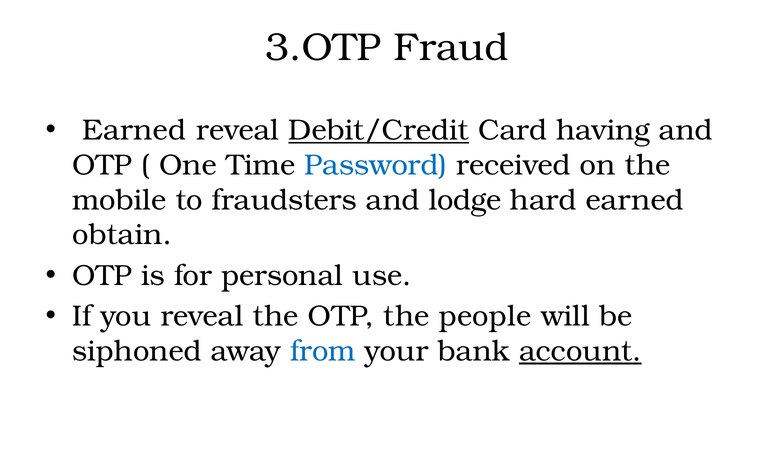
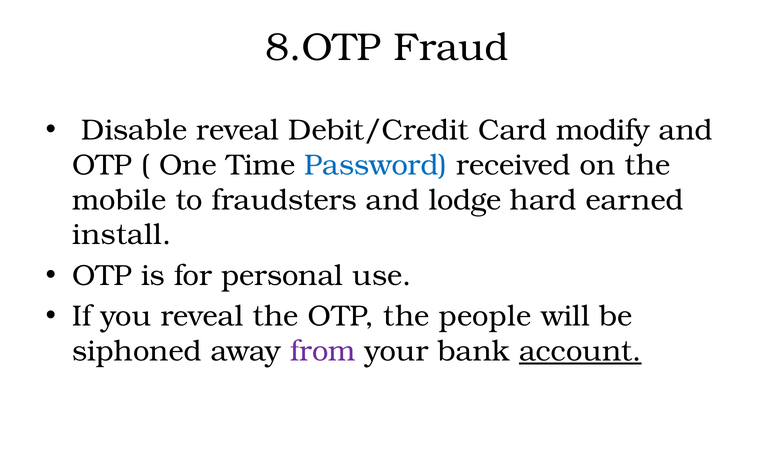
3.OTP: 3.OTP -> 8.OTP
Earned at (134, 130): Earned -> Disable
Debit/Credit underline: present -> none
having: having -> modify
obtain: obtain -> install
from colour: blue -> purple
